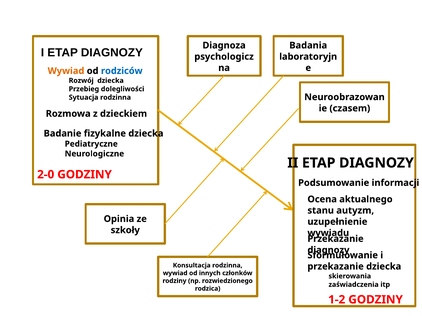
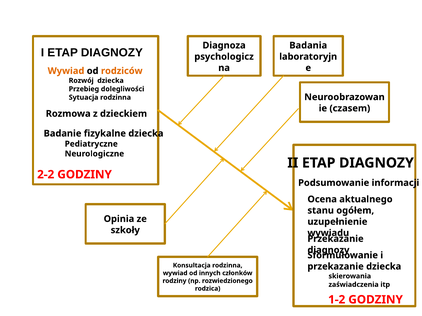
rodziców colour: blue -> orange
2-0: 2-0 -> 2-2
autyzm: autyzm -> ogółem
